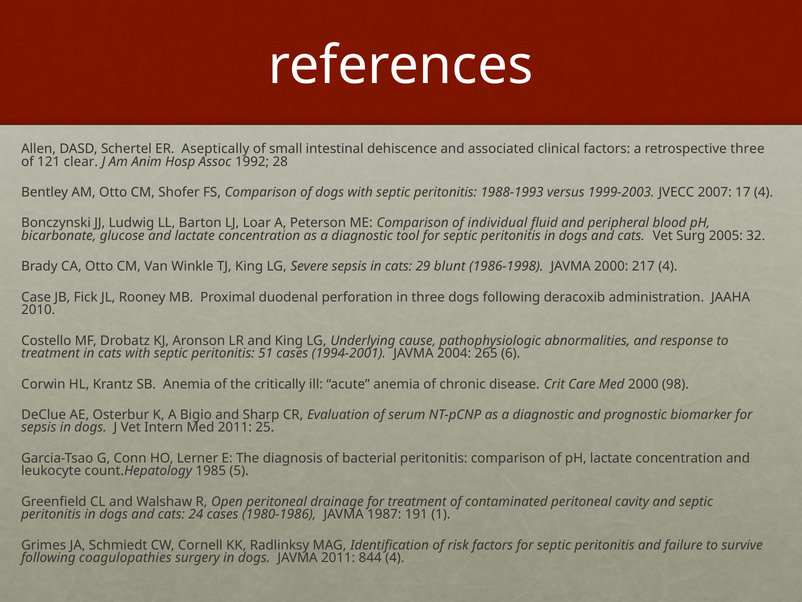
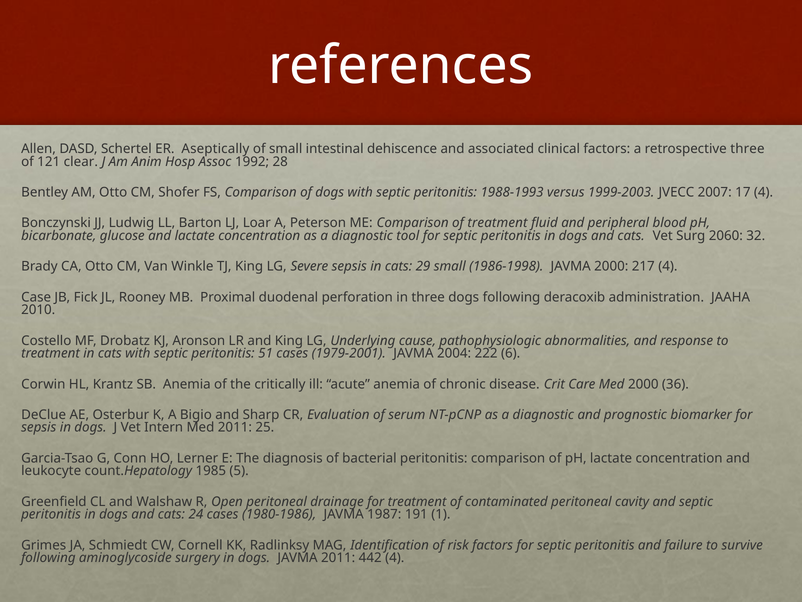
of individual: individual -> treatment
2005: 2005 -> 2060
29 blunt: blunt -> small
1994-2001: 1994-2001 -> 1979-2001
265: 265 -> 222
98: 98 -> 36
coagulopathies: coagulopathies -> aminoglycoside
844: 844 -> 442
